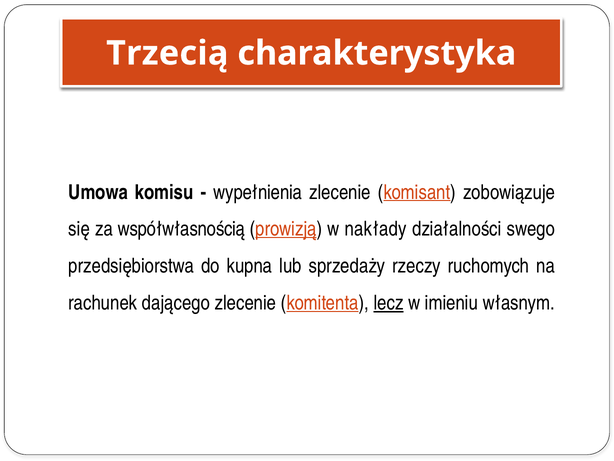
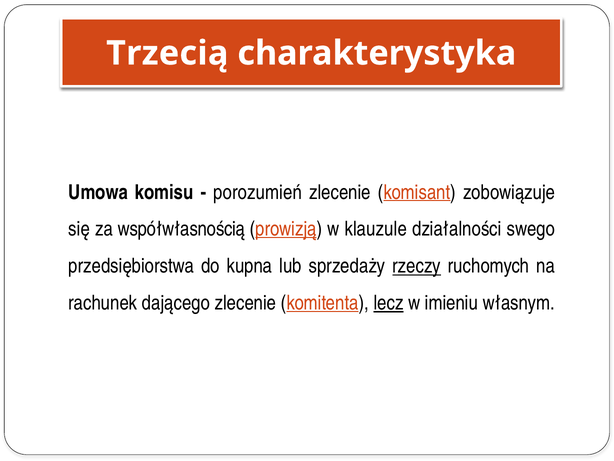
wypełnienia: wypełnienia -> porozumień
nakłady: nakłady -> klauzule
rzeczy underline: none -> present
